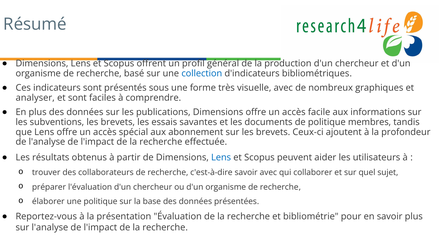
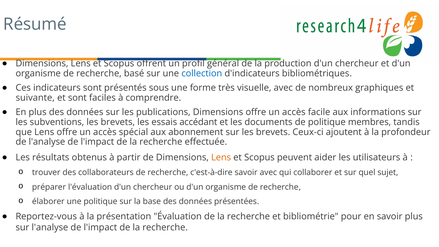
analyser: analyser -> suivante
savantes: savantes -> accédant
Lens at (221, 158) colour: blue -> orange
